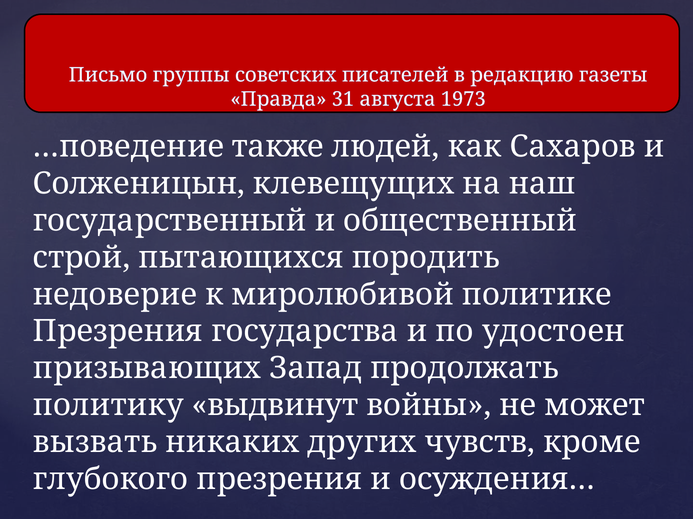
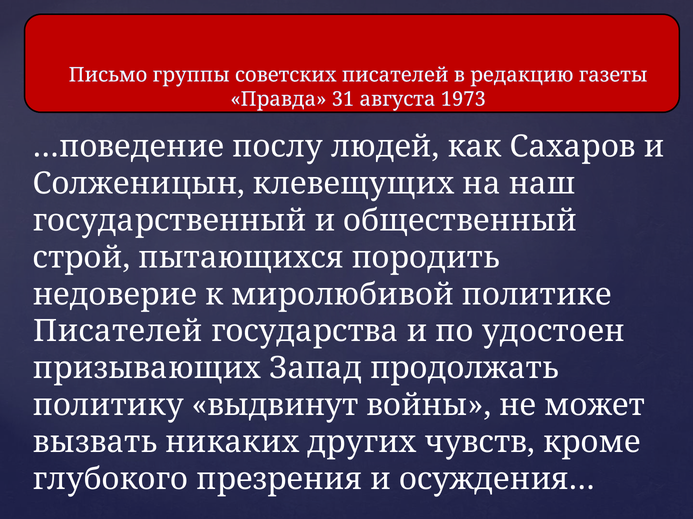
также: также -> послу
Презрения at (118, 332): Презрения -> Писателей
